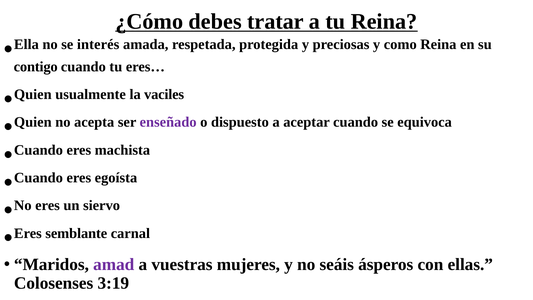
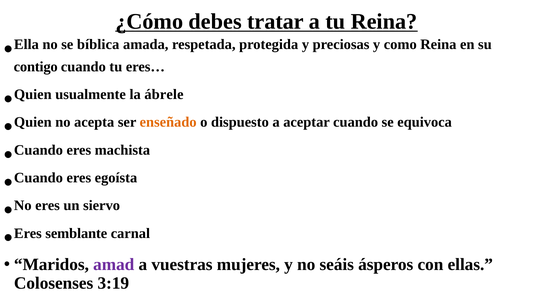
interés: interés -> bíblica
vaciles: vaciles -> ábrele
enseñado colour: purple -> orange
